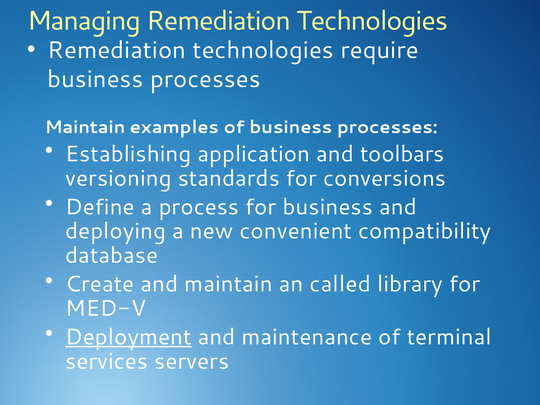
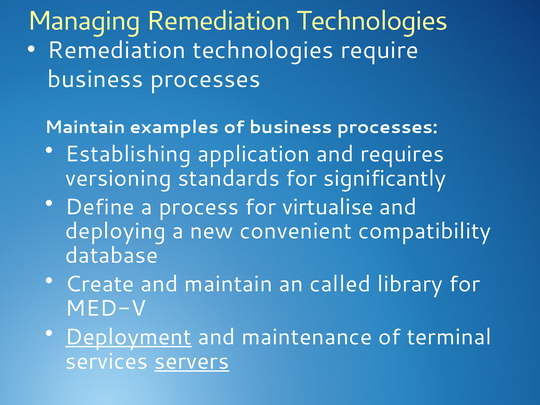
toolbars: toolbars -> requires
conversions: conversions -> significantly
for business: business -> virtualise
servers underline: none -> present
